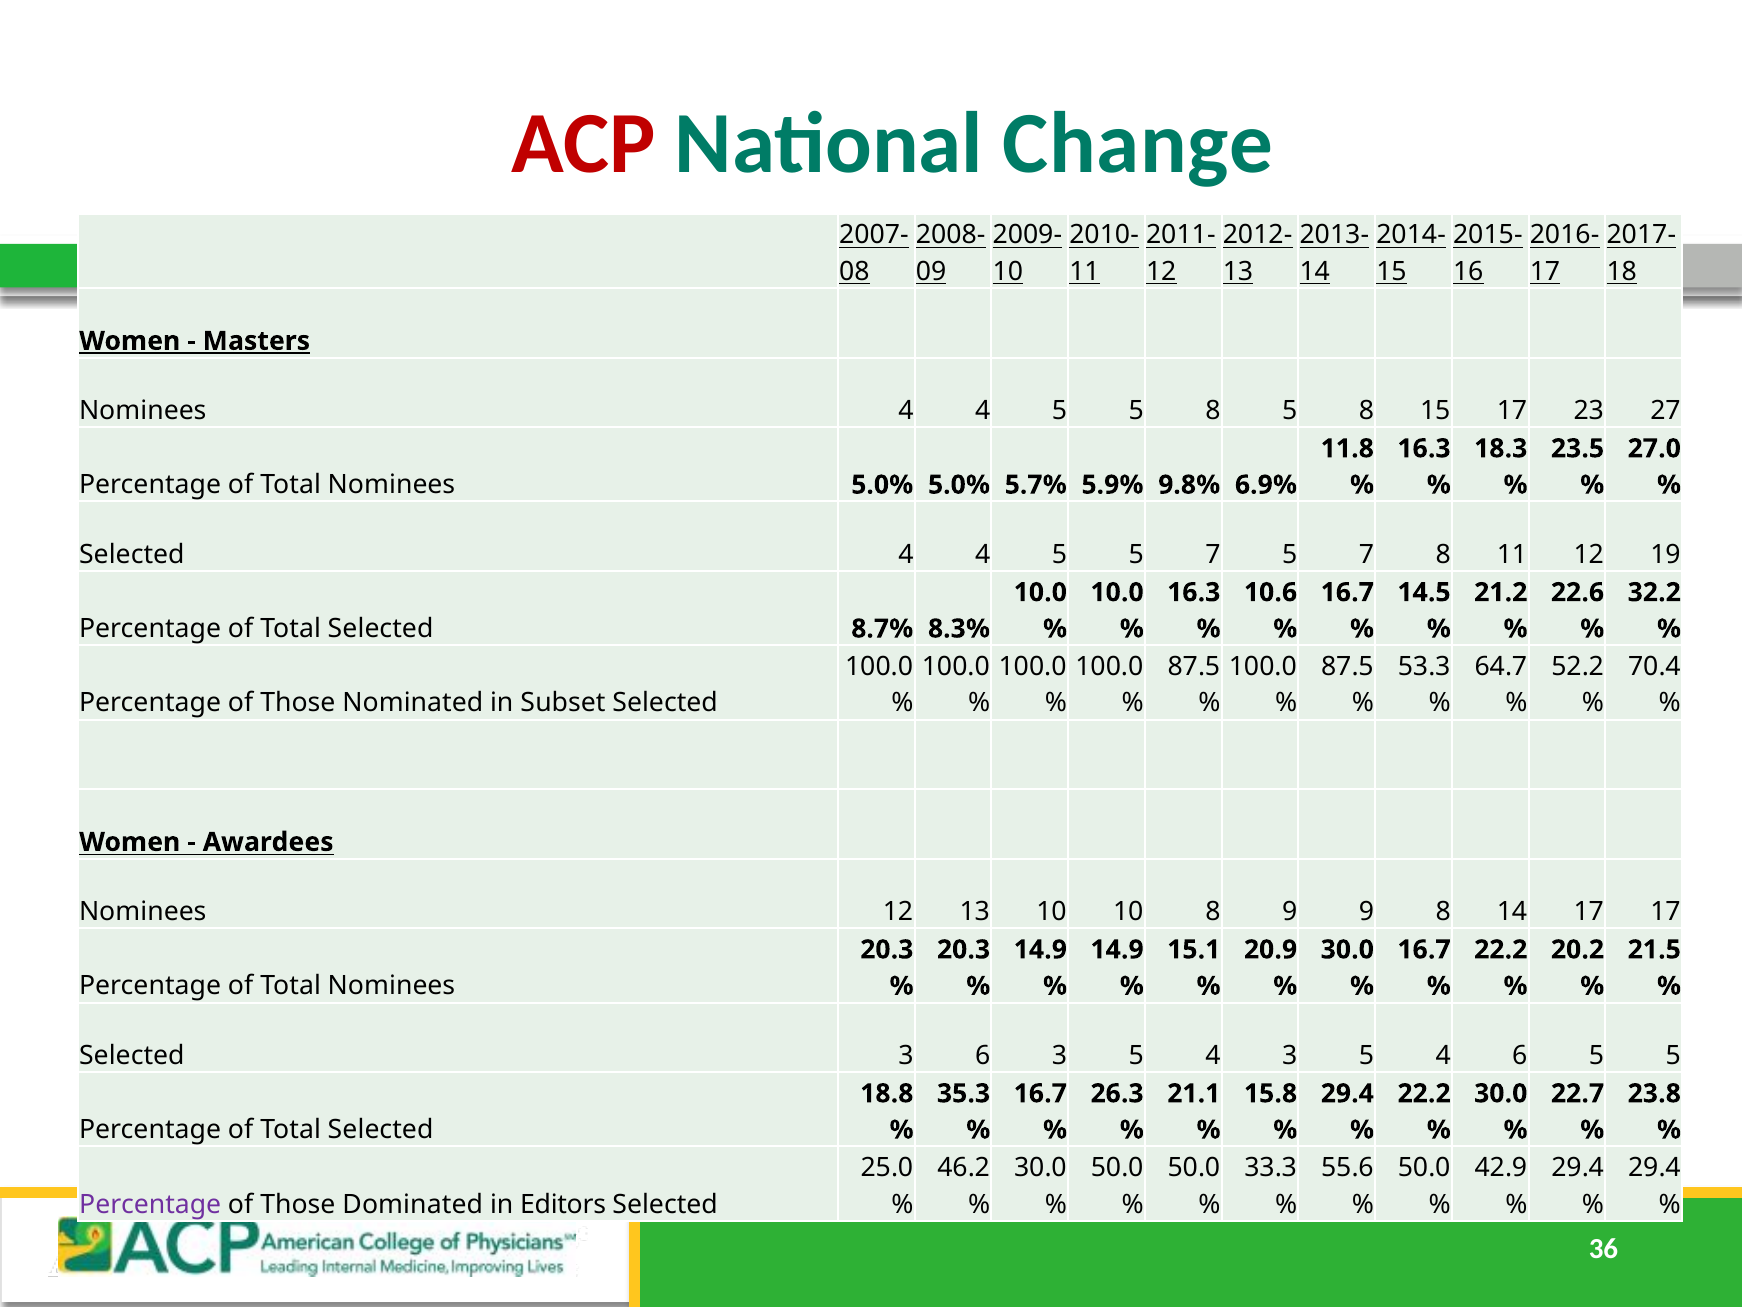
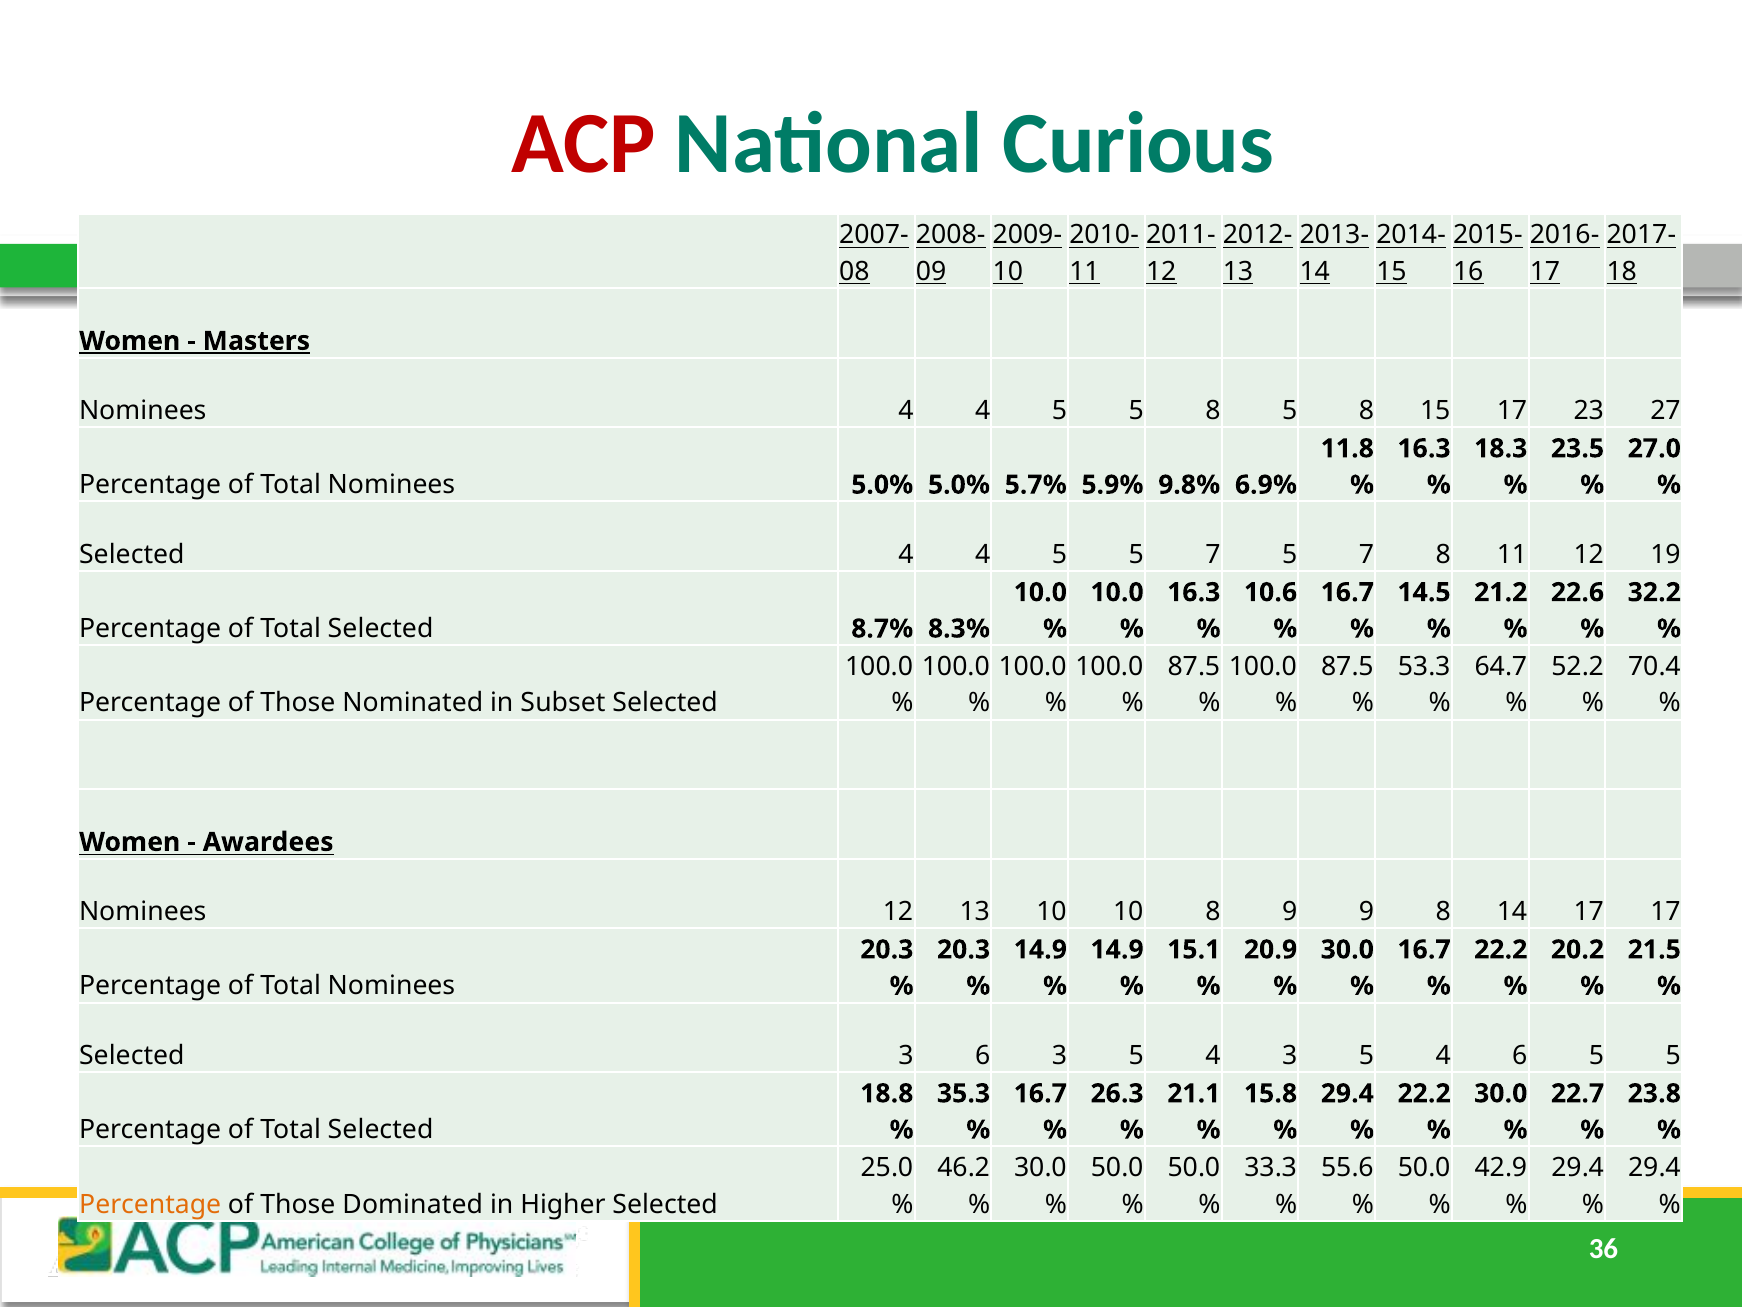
Change: Change -> Curious
Percentage at (150, 1204) colour: purple -> orange
Editors: Editors -> Higher
